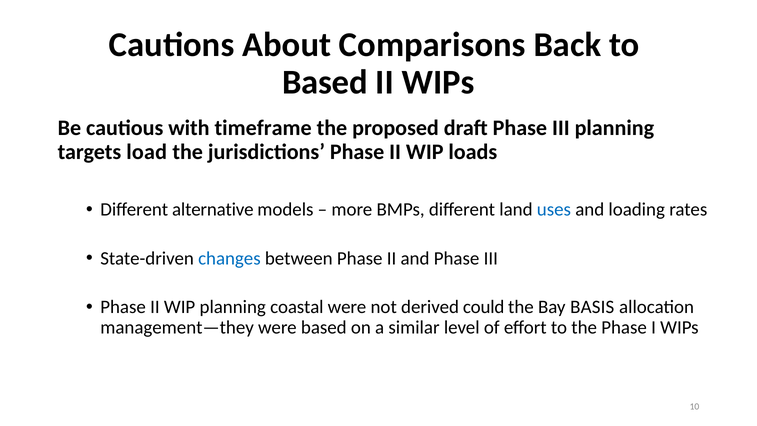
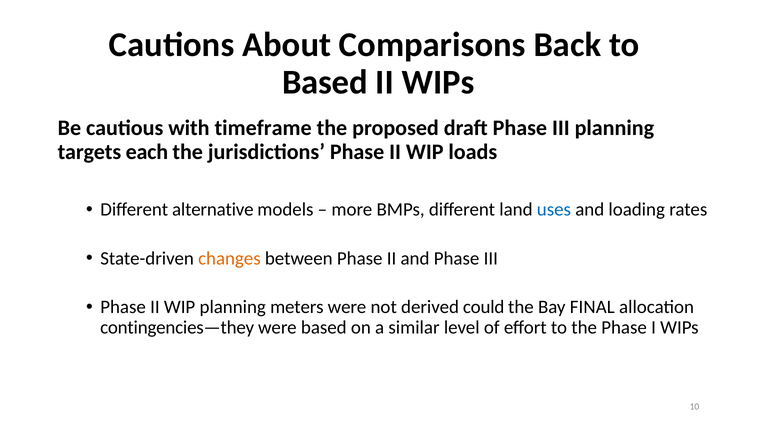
load: load -> each
changes colour: blue -> orange
coastal: coastal -> meters
BASIS: BASIS -> FINAL
management—they: management—they -> contingencies—they
